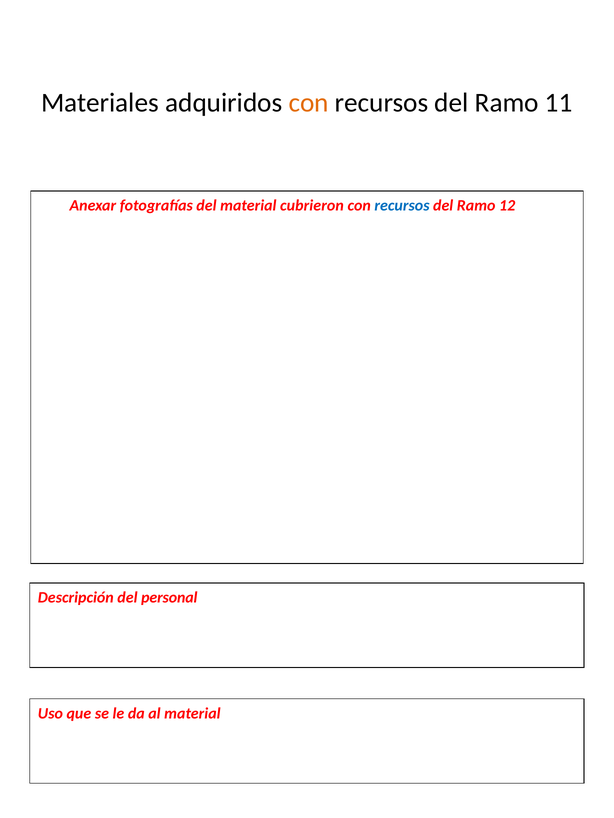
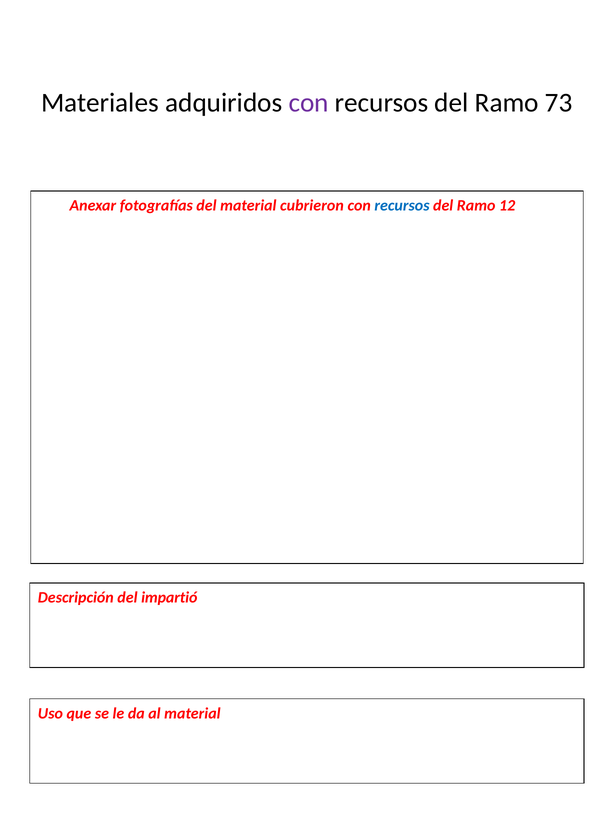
con at (309, 103) colour: orange -> purple
11: 11 -> 73
personal: personal -> impartió
